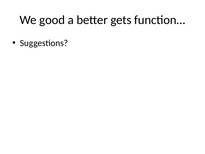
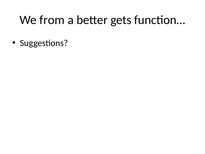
good: good -> from
